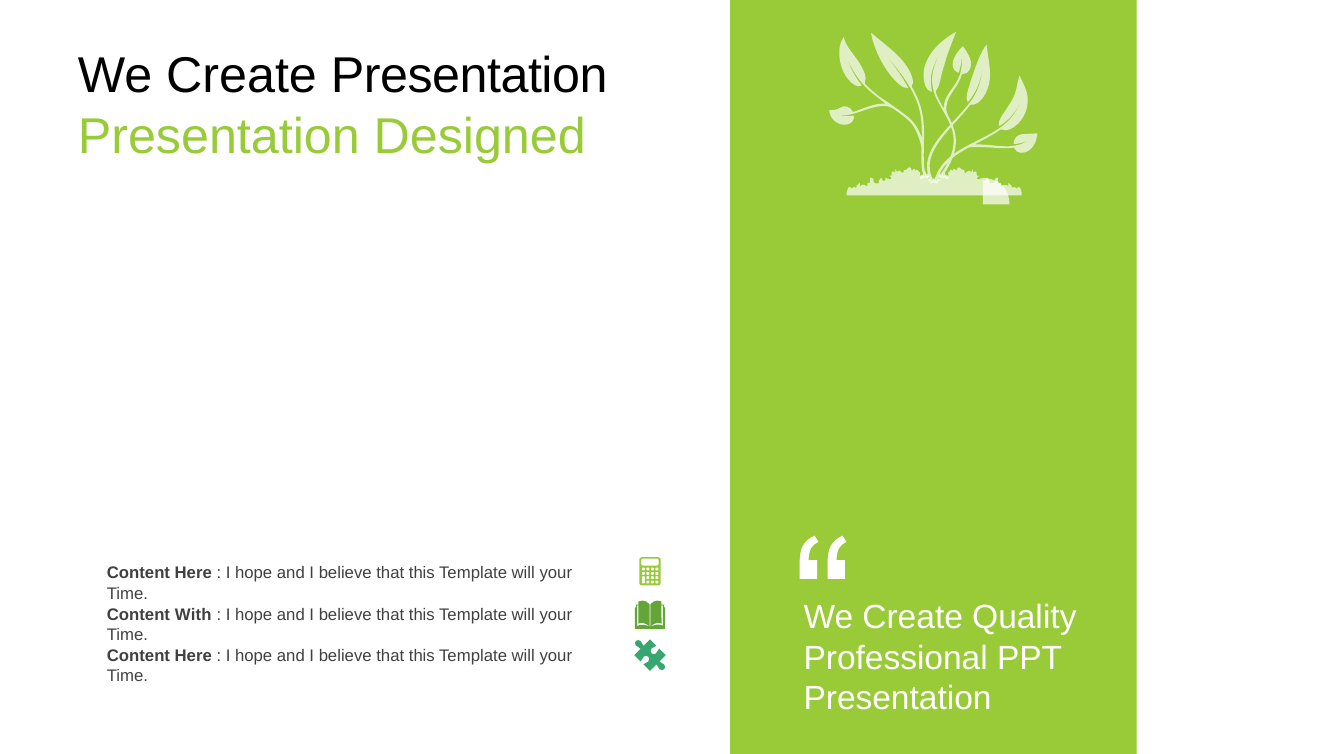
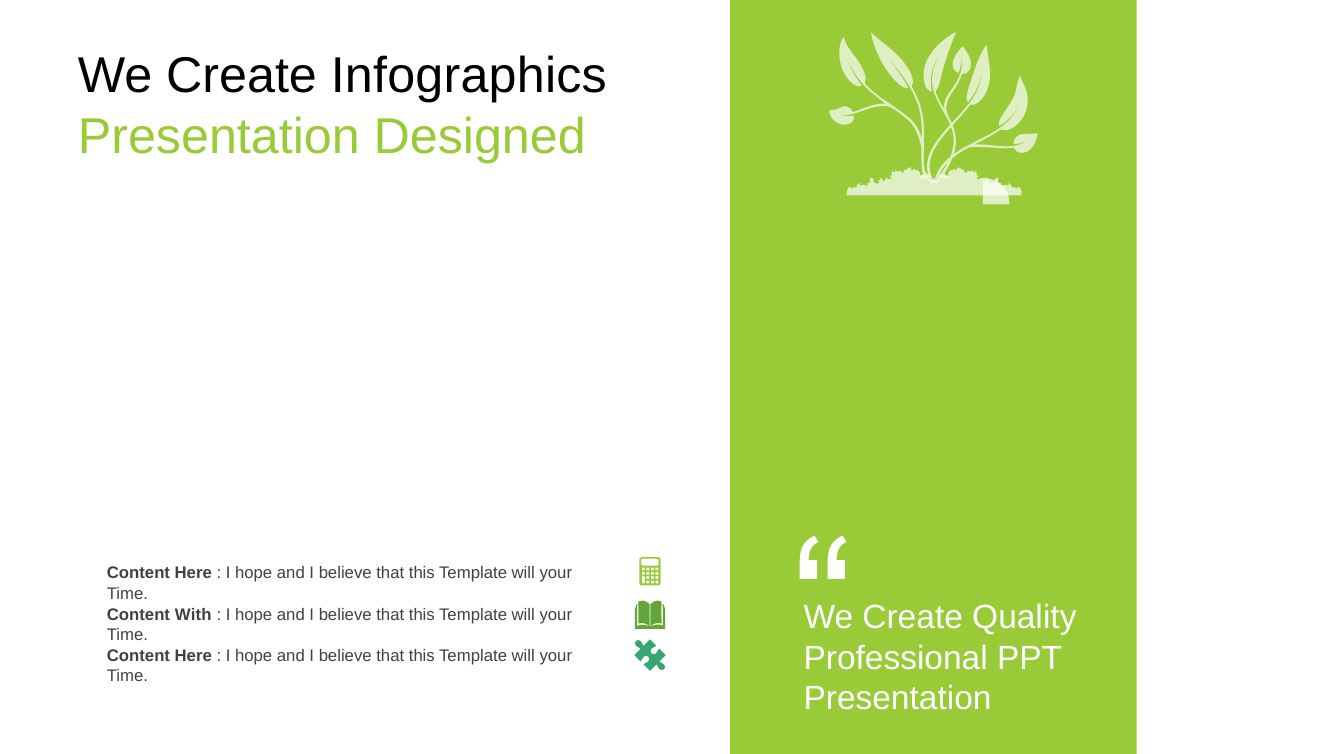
Create Presentation: Presentation -> Infographics
